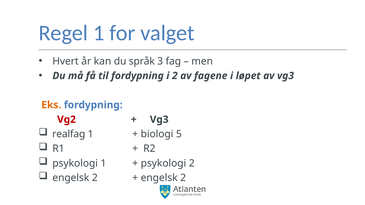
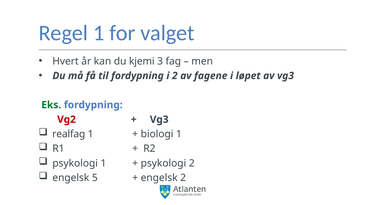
språk: språk -> kjemi
Eks colour: orange -> green
biologi 5: 5 -> 1
2 at (95, 178): 2 -> 5
